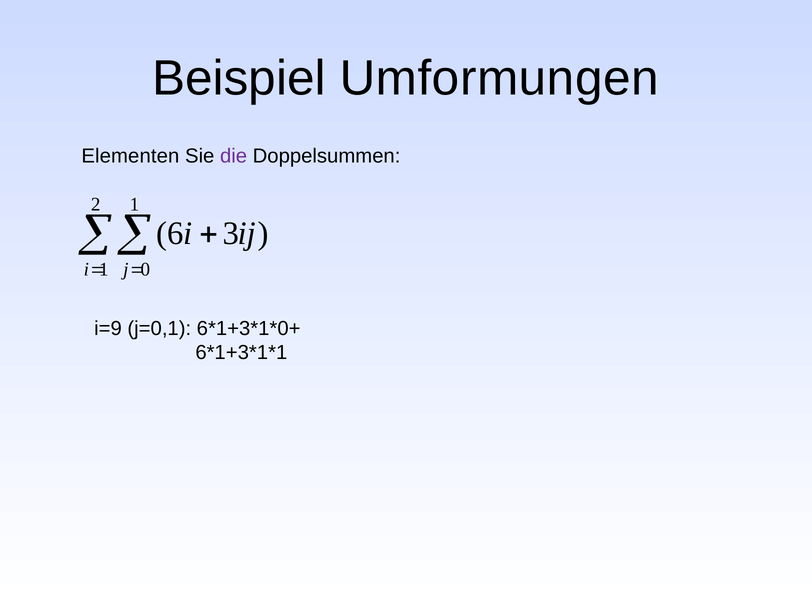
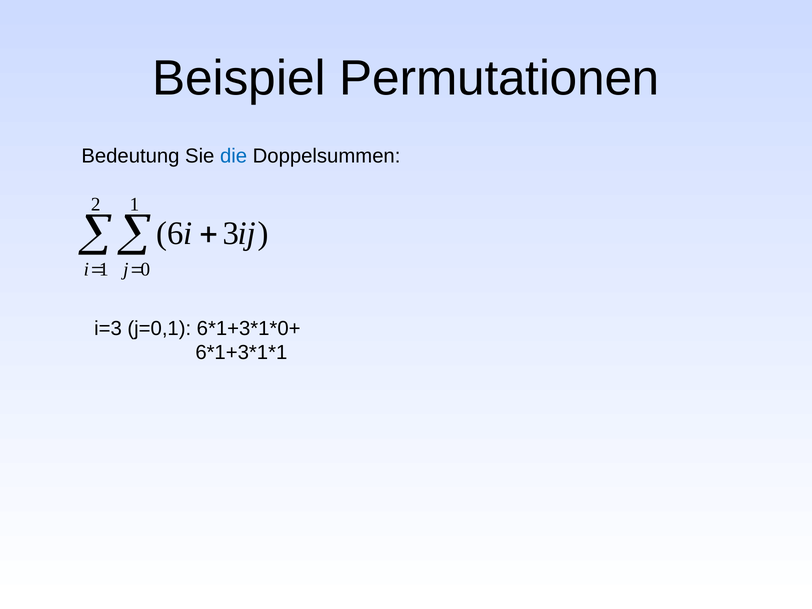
Umformungen: Umformungen -> Permutationen
Elementen: Elementen -> Bedeutung
die colour: purple -> blue
i=9: i=9 -> i=3
